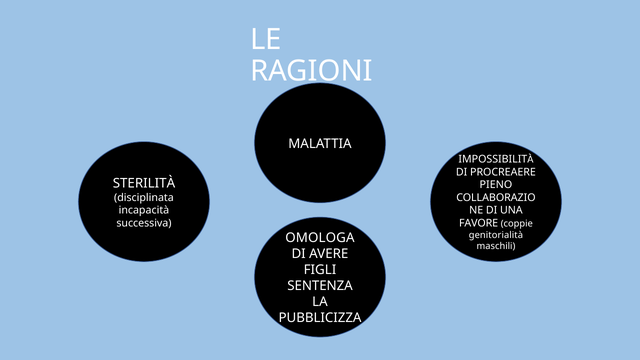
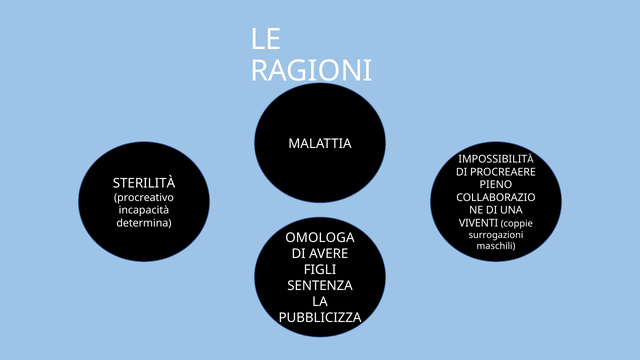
disciplinata: disciplinata -> procreativo
successiva: successiva -> determina
FAVORE: FAVORE -> VIVENTI
genitorialità: genitorialità -> surrogazioni
